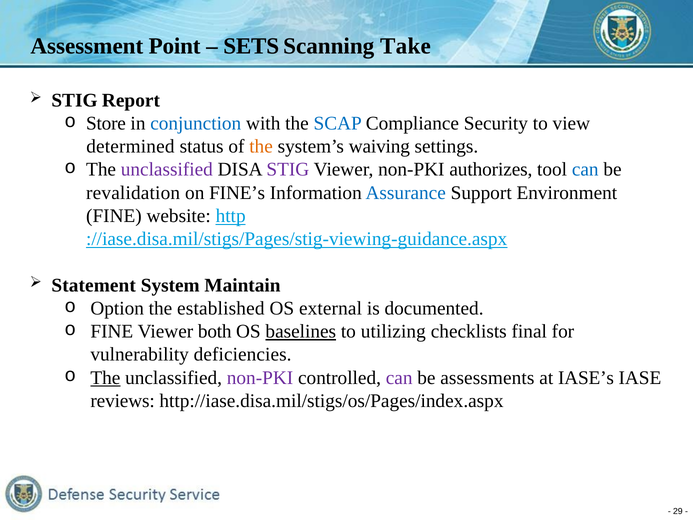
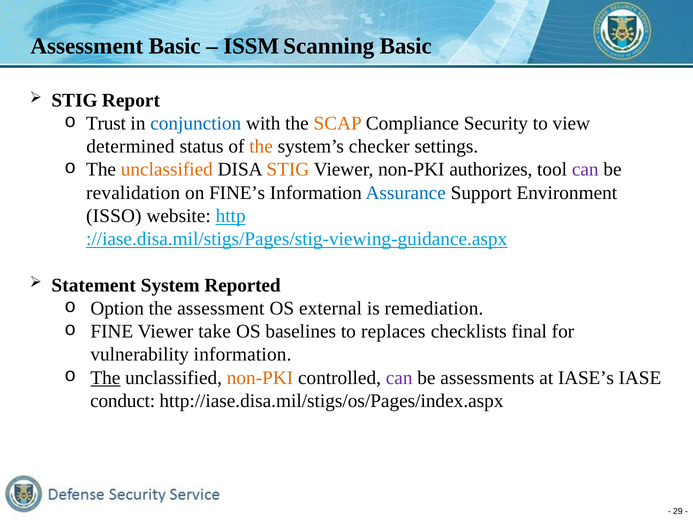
Assessment Point: Point -> Basic
SETS: SETS -> ISSM
Scanning Take: Take -> Basic
Store: Store -> Trust
SCAP colour: blue -> orange
waiving: waiving -> checker
unclassified at (167, 170) colour: purple -> orange
STIG at (288, 170) colour: purple -> orange
can at (585, 170) colour: blue -> purple
FINE at (114, 216): FINE -> ISSO
Maintain: Maintain -> Reported
the established: established -> assessment
documented: documented -> remediation
both: both -> take
baselines underline: present -> none
utilizing: utilizing -> replaces
vulnerability deficiencies: deficiencies -> information
non-PKI at (260, 378) colour: purple -> orange
reviews: reviews -> conduct
